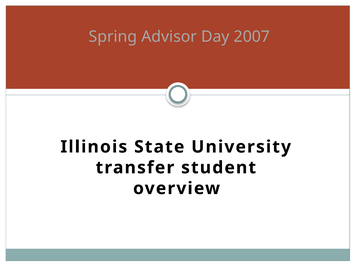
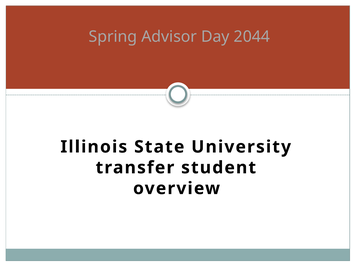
2007: 2007 -> 2044
